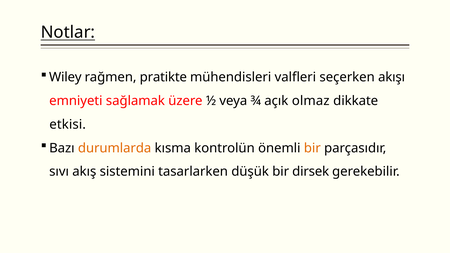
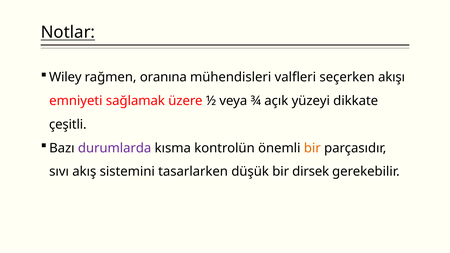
pratikte: pratikte -> oranına
olmaz: olmaz -> yüzeyi
etkisi: etkisi -> çeşitli
durumlarda colour: orange -> purple
